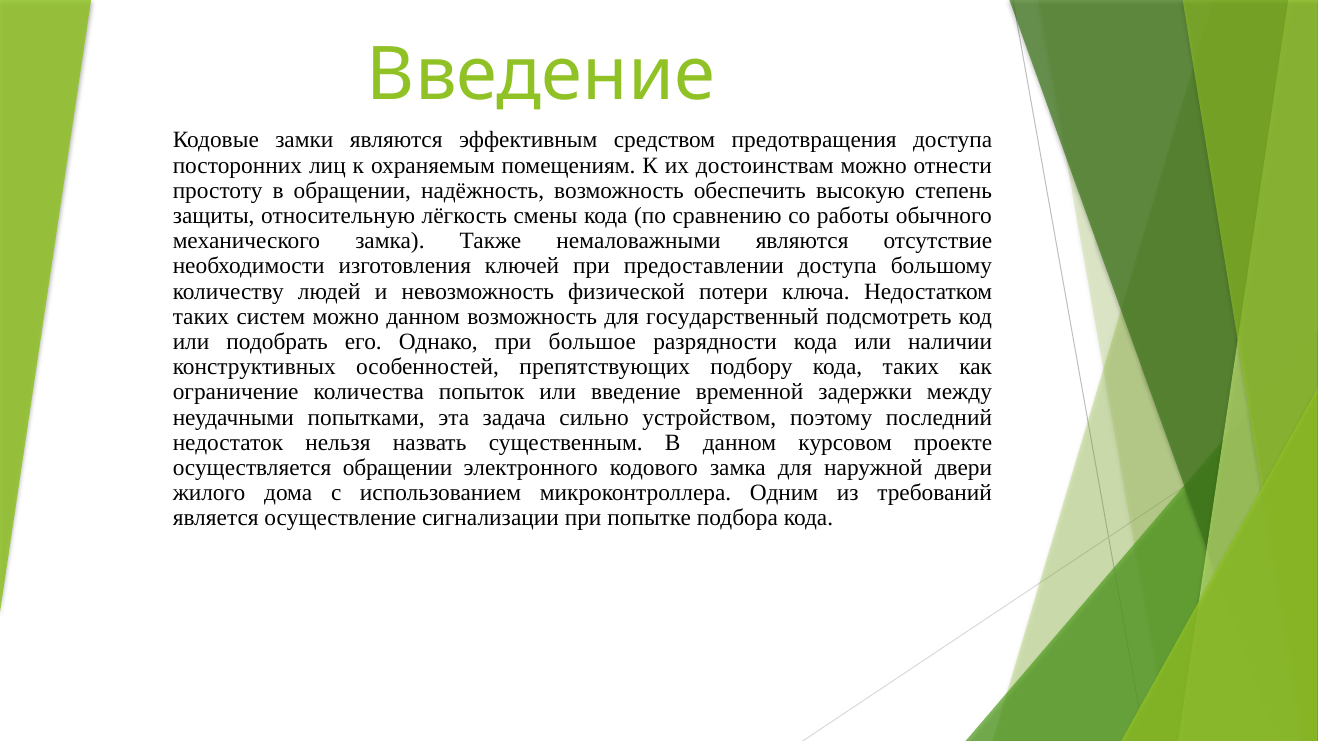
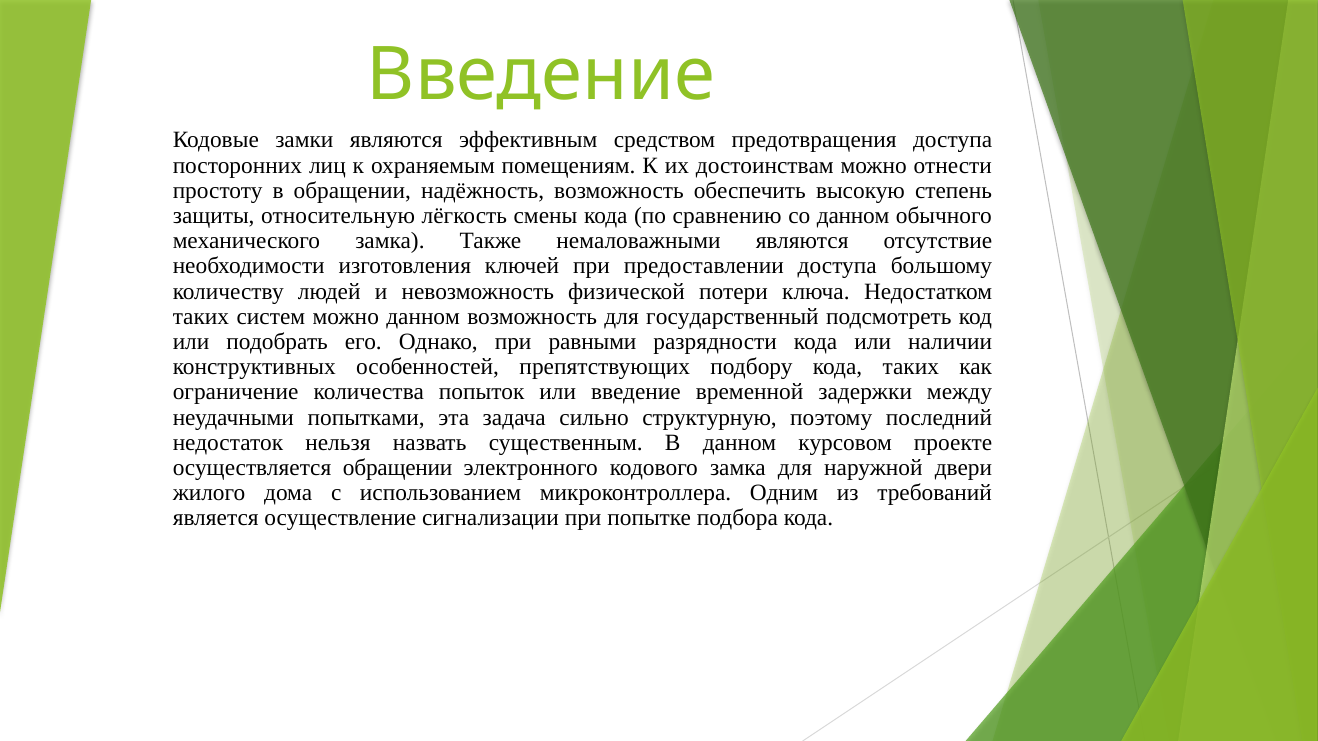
со работы: работы -> данном
большое: большое -> равными
устройством: устройством -> структурную
